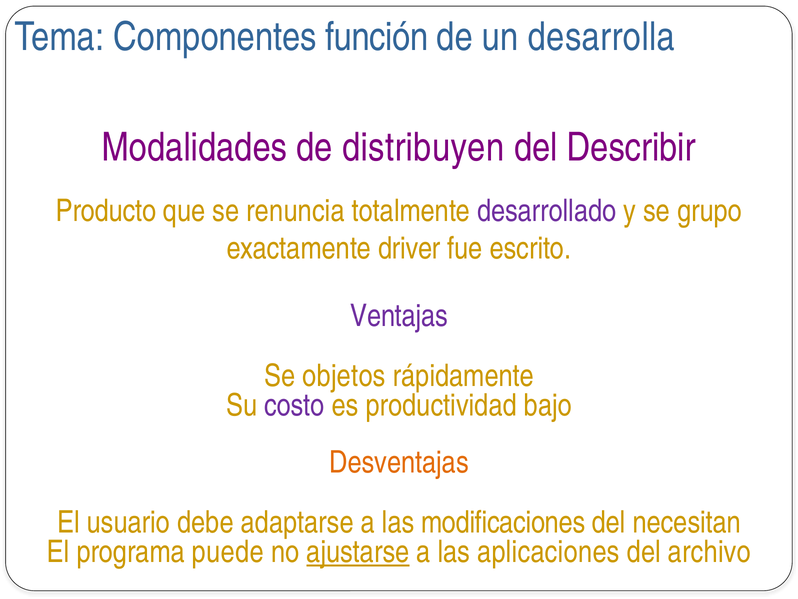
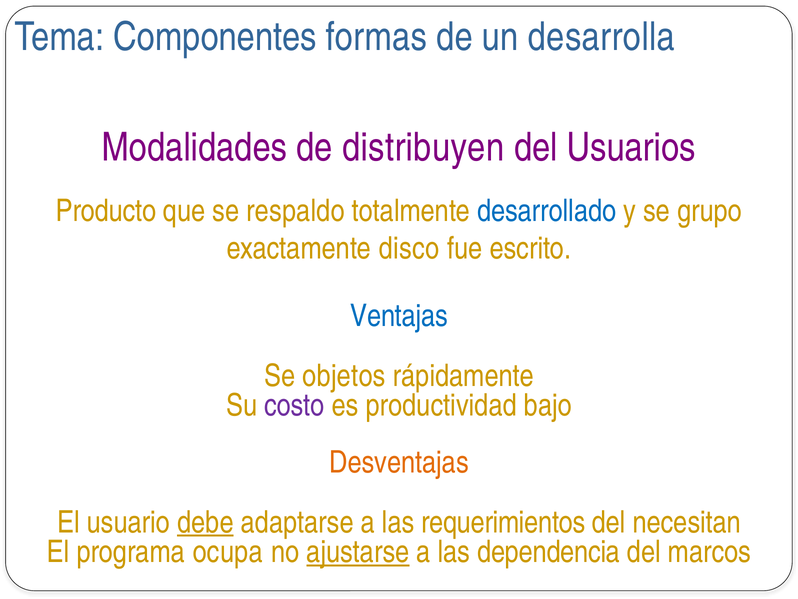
función: función -> formas
Describir: Describir -> Usuarios
renuncia: renuncia -> respaldo
desarrollado colour: purple -> blue
driver: driver -> disco
Ventajas colour: purple -> blue
debe underline: none -> present
modificaciones: modificaciones -> requerimientos
puede: puede -> ocupa
aplicaciones: aplicaciones -> dependencia
archivo: archivo -> marcos
